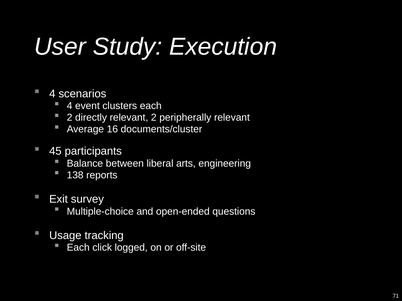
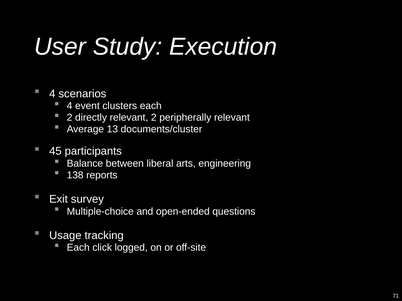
16: 16 -> 13
